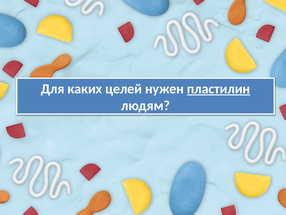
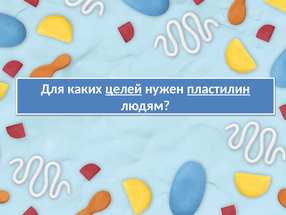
целей underline: none -> present
